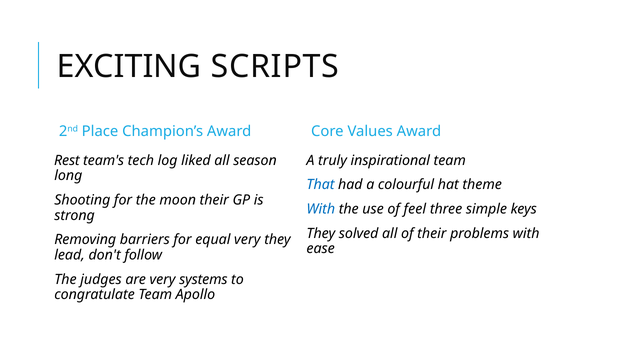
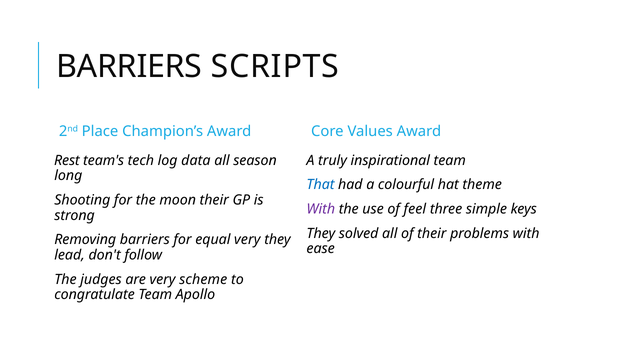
EXCITING at (129, 66): EXCITING -> BARRIERS
liked: liked -> data
With at (321, 209) colour: blue -> purple
systems: systems -> scheme
